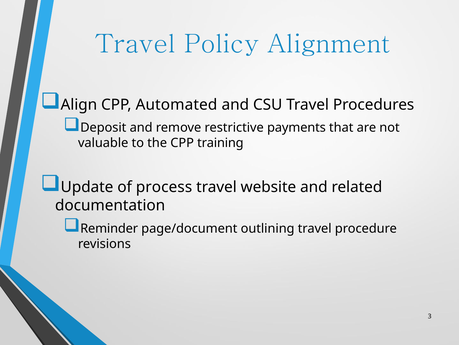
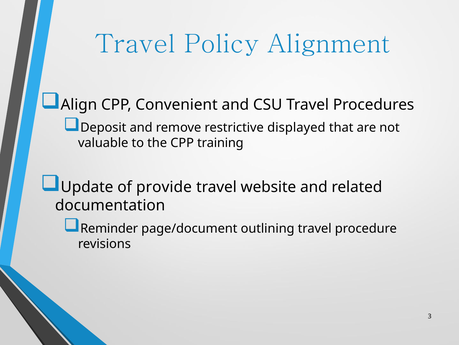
Automated: Automated -> Convenient
payments: payments -> displayed
process: process -> provide
